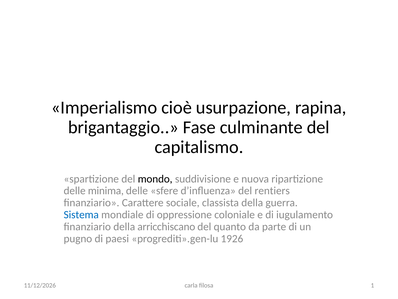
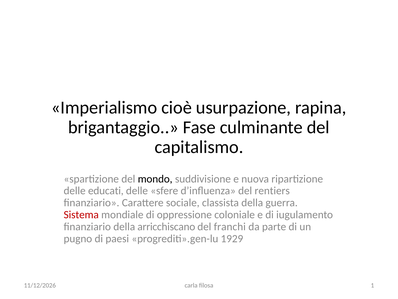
minima: minima -> educati
Sistema colour: blue -> red
quanto: quanto -> franchi
1926: 1926 -> 1929
